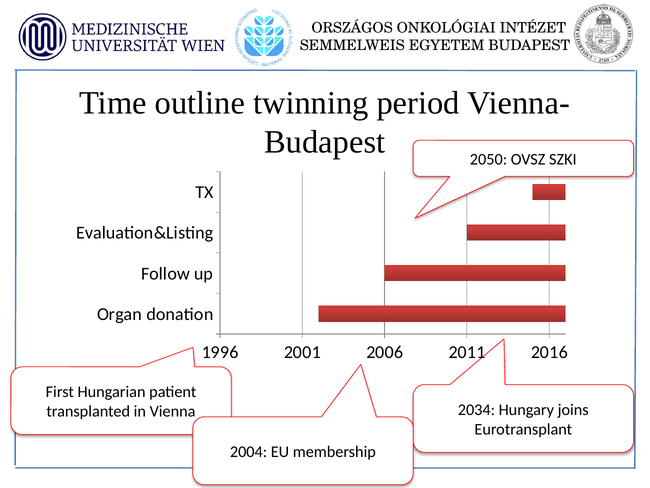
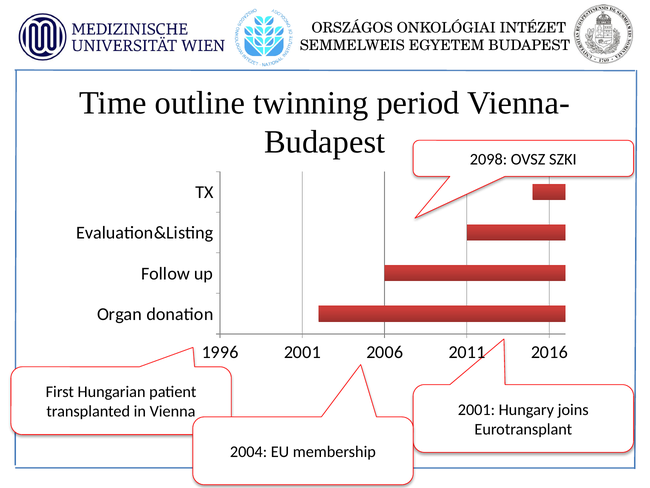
2050: 2050 -> 2098
2034 at (476, 409): 2034 -> 2001
